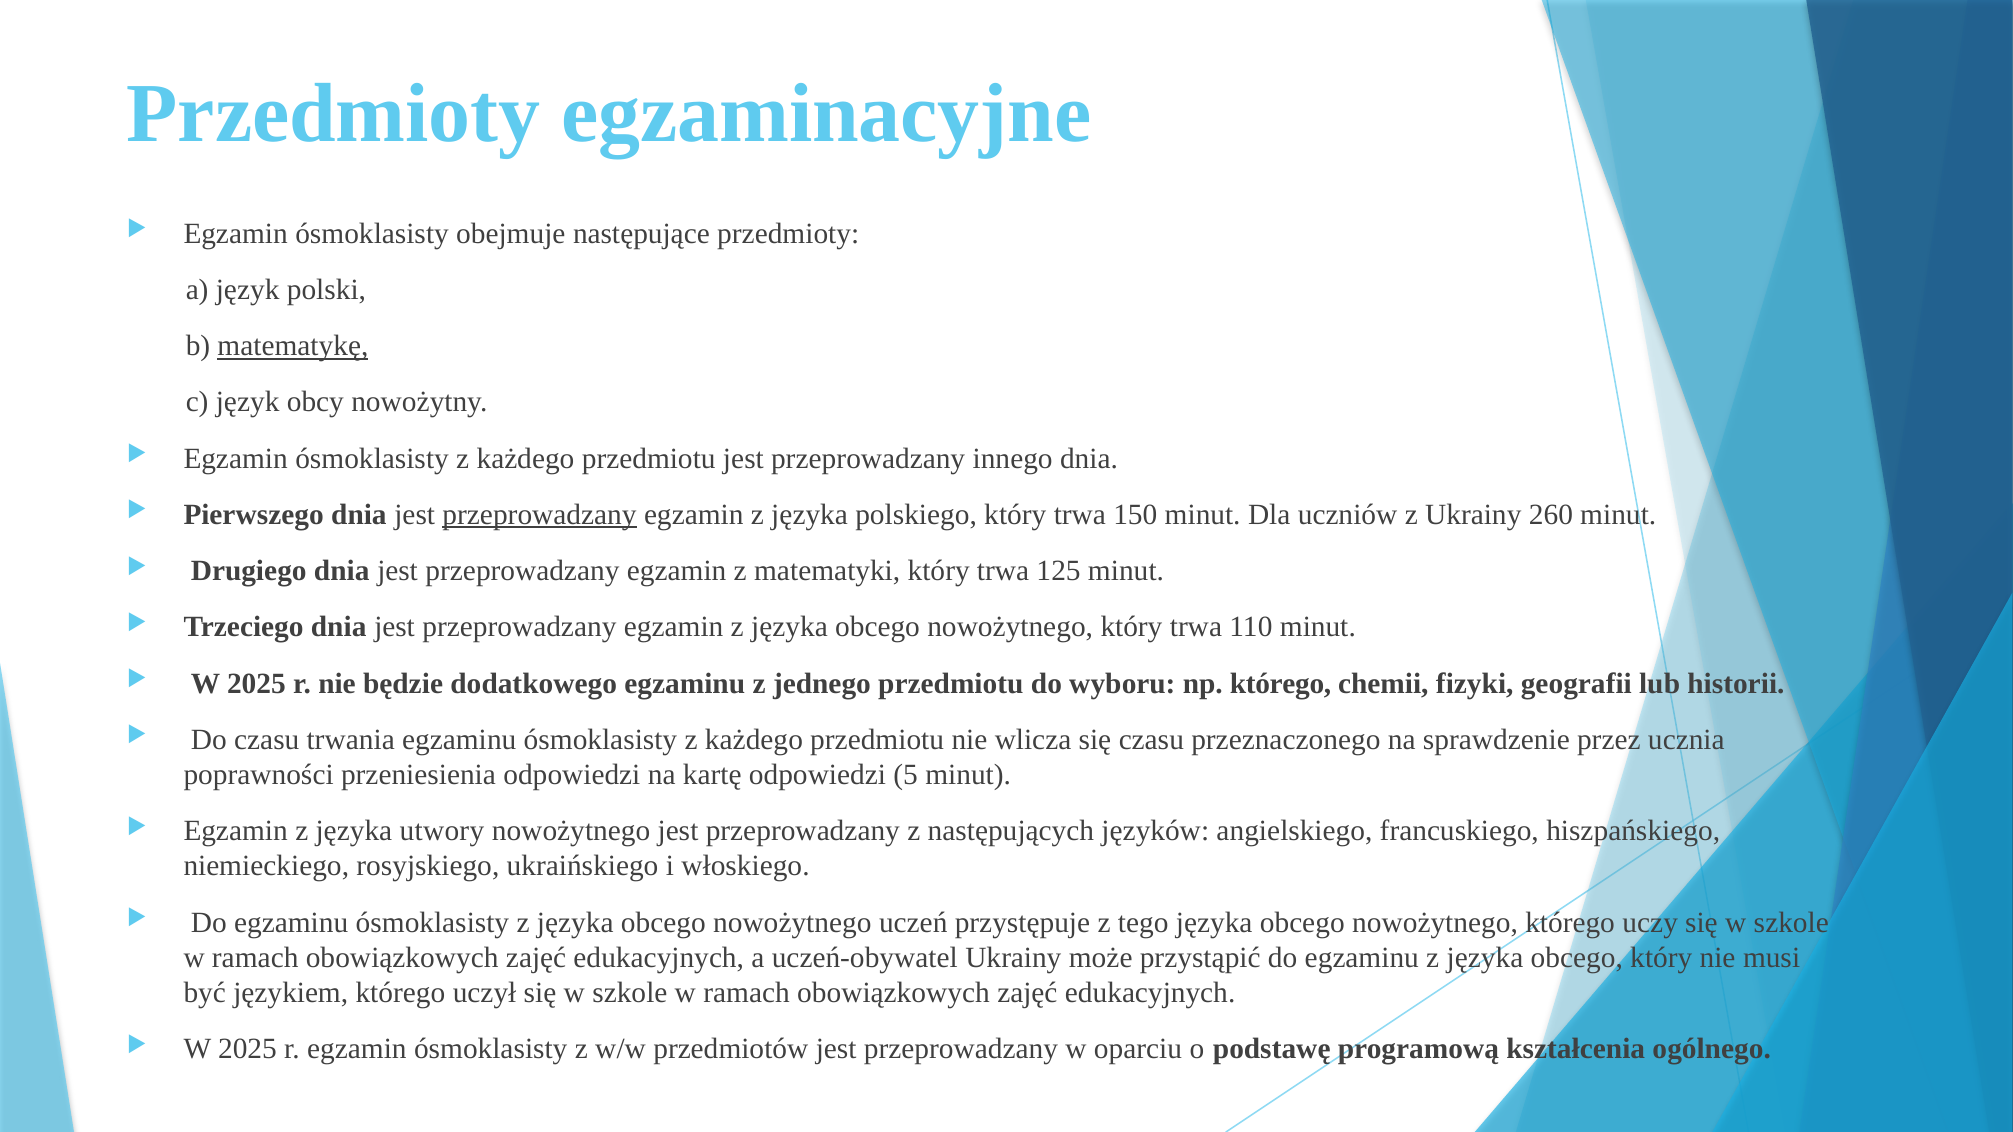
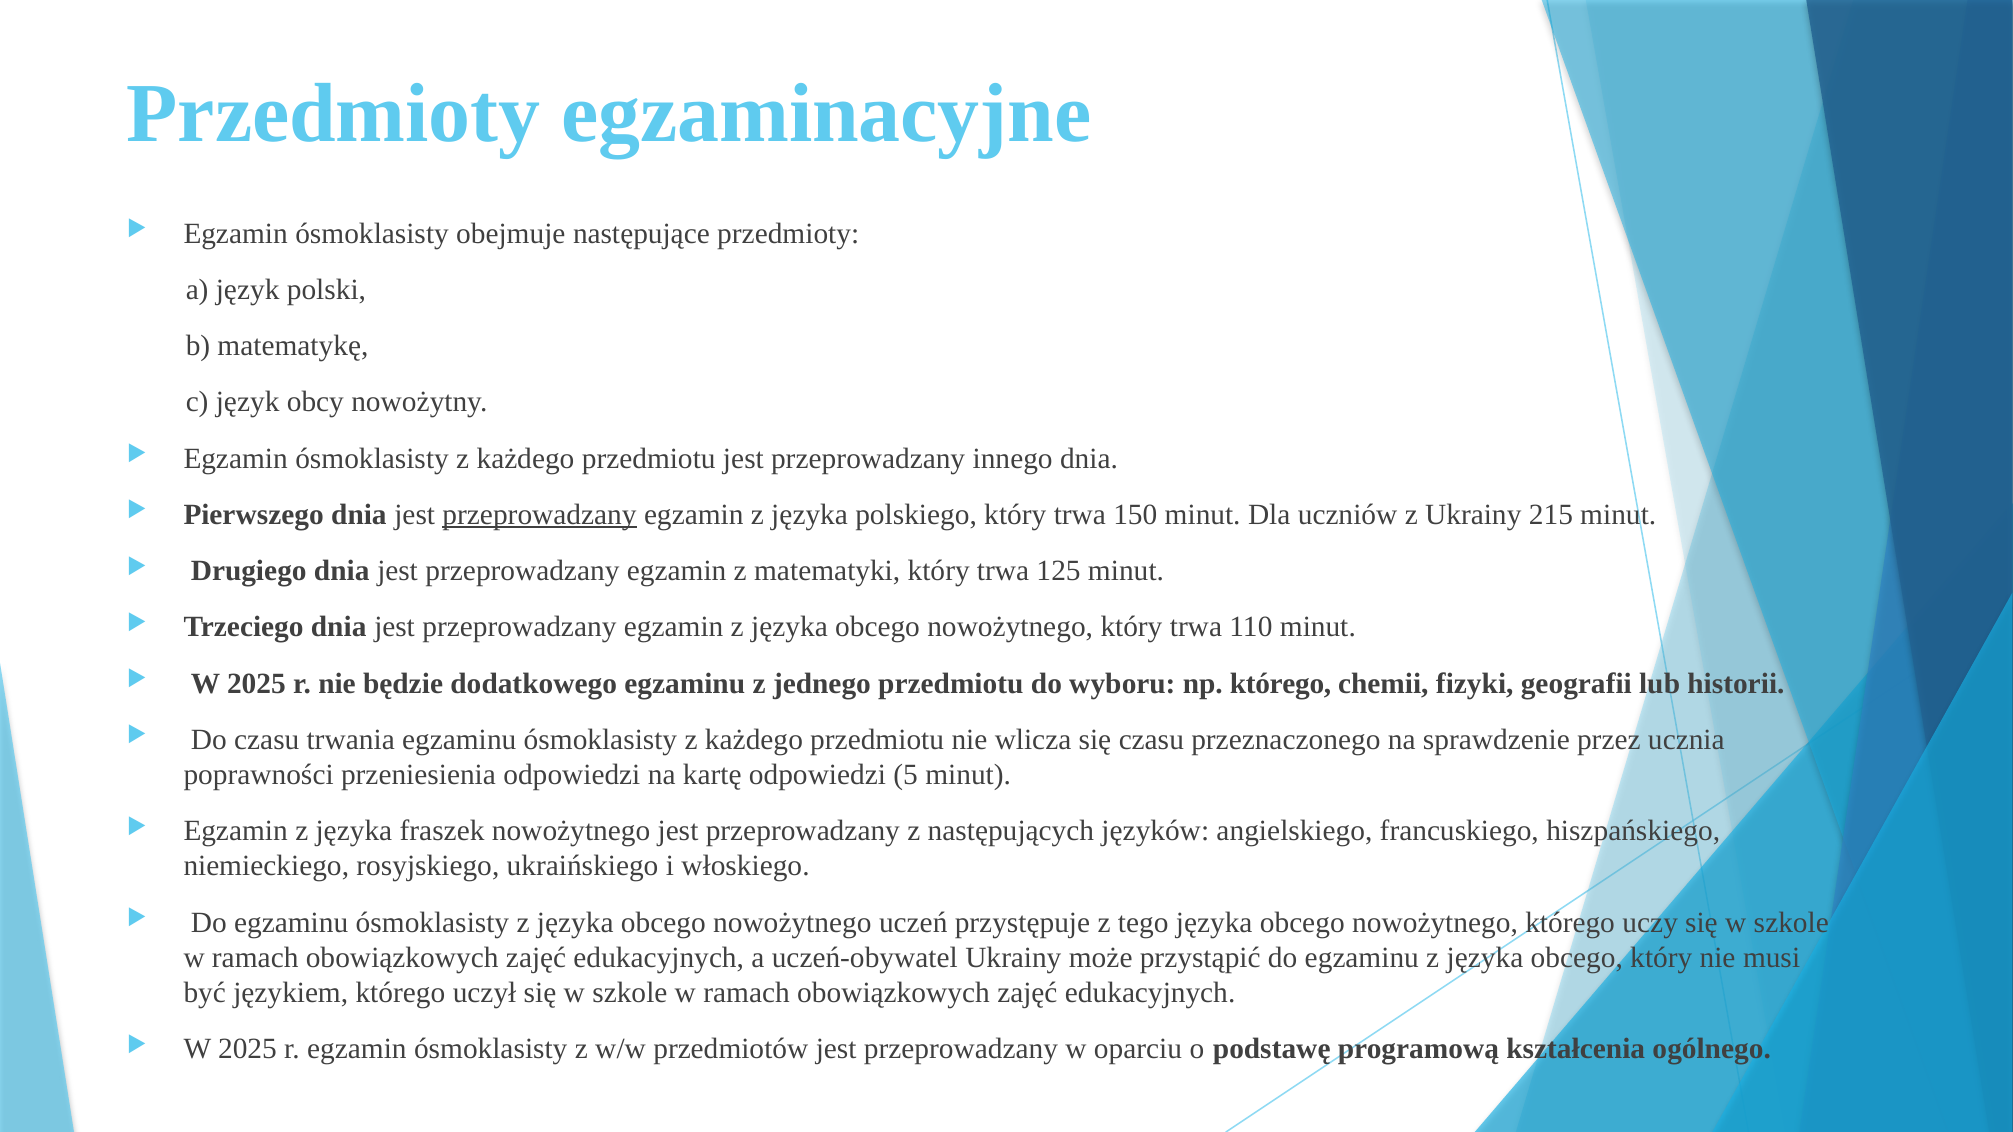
matematykę underline: present -> none
260: 260 -> 215
utwory: utwory -> fraszek
